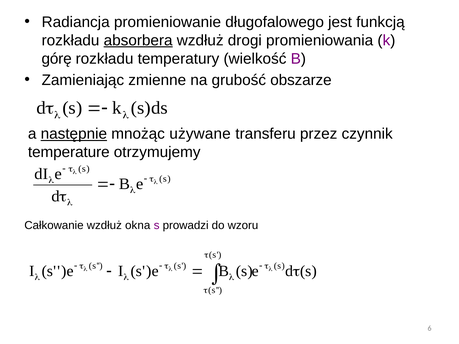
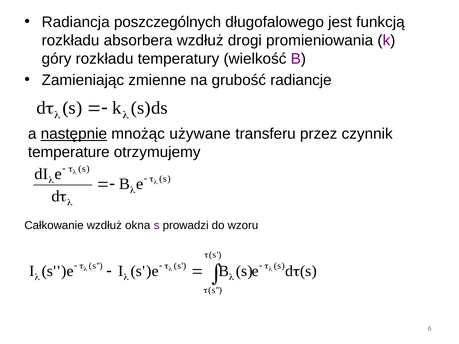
promieniowanie: promieniowanie -> poszczególnych
absorbera underline: present -> none
górę: górę -> góry
obszarze: obszarze -> radiancje
